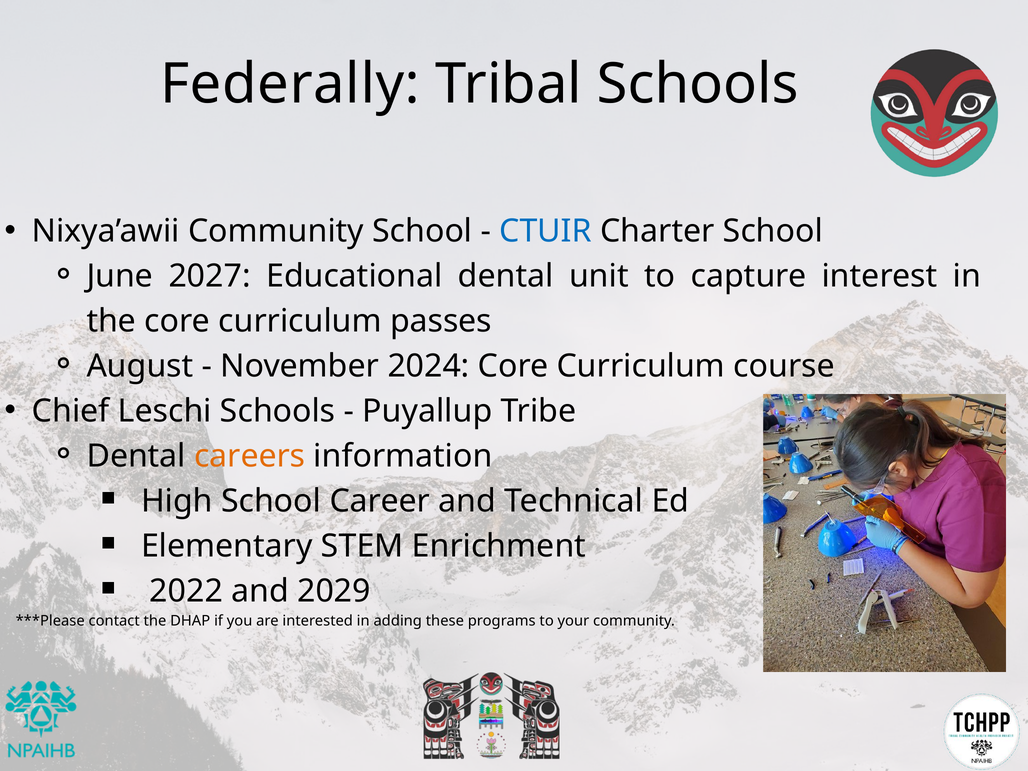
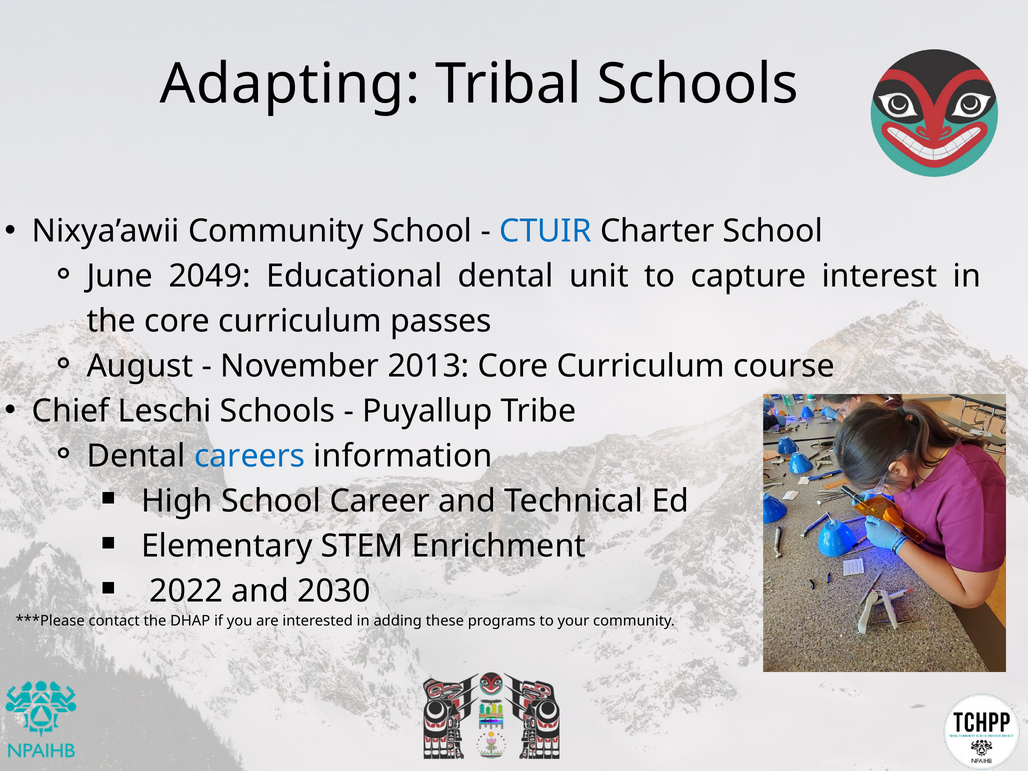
Federally: Federally -> Adapting
2027: 2027 -> 2049
2024: 2024 -> 2013
careers colour: orange -> blue
2029: 2029 -> 2030
